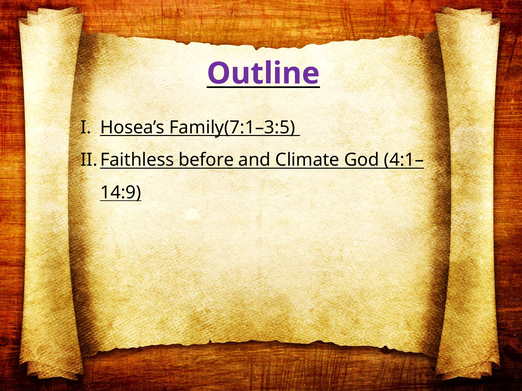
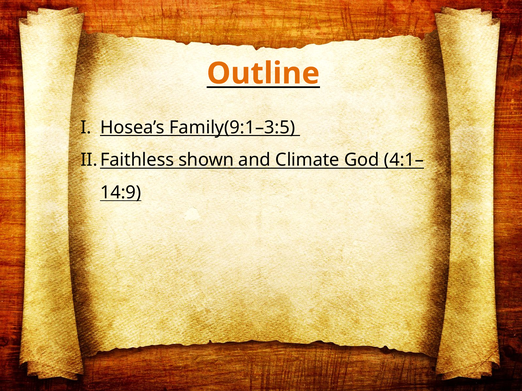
Outline colour: purple -> orange
Family(7:1–3:5: Family(7:1–3:5 -> Family(9:1–3:5
before: before -> shown
